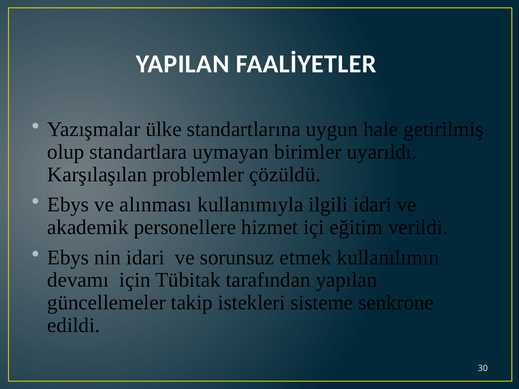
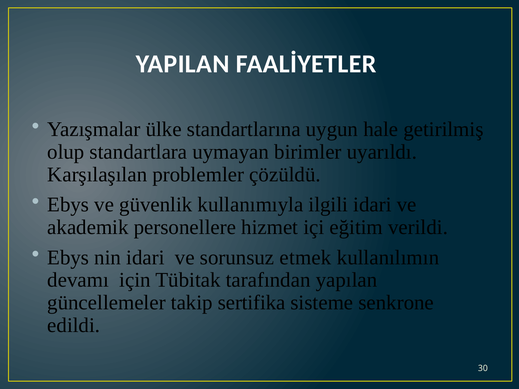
alınması: alınması -> güvenlik
istekleri: istekleri -> sertifika
